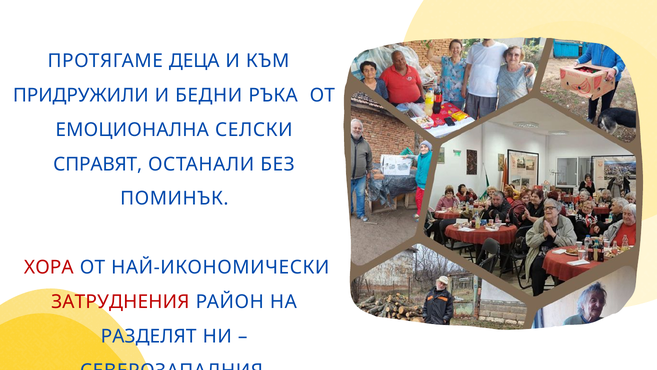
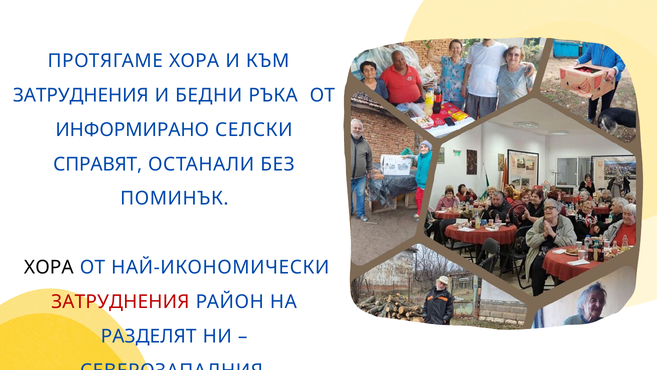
ПРОТЯГАМЕ ДЕЦА: ДЕЦА -> ХОРА
ПРИДРУЖИЛИ at (81, 95): ПРИДРУЖИЛИ -> ЗАТРУДНЕНИЯ
ЕМОЦИОНАЛНА: ЕМОЦИОНАЛНА -> ИНФОРМИРАНО
ХОРА at (49, 267) colour: red -> black
